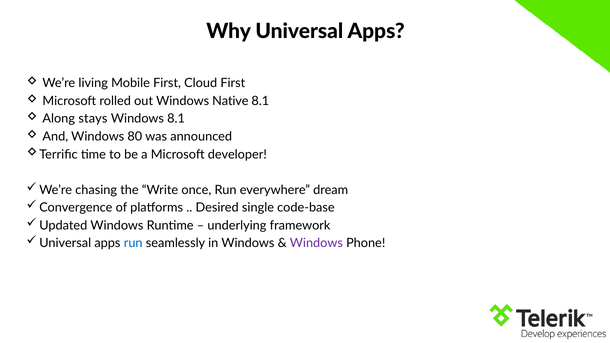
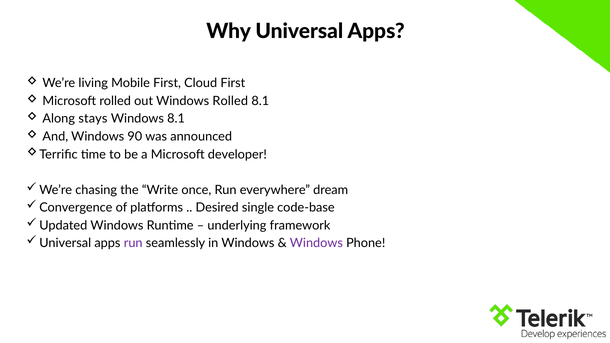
Windows Native: Native -> Rolled
80: 80 -> 90
run at (133, 243) colour: blue -> purple
